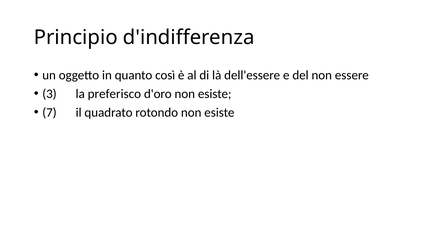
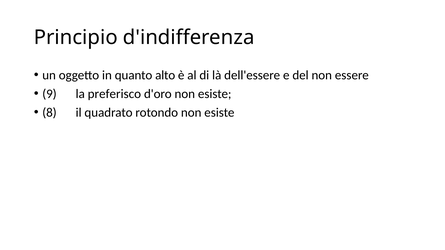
così: così -> alto
3: 3 -> 9
7: 7 -> 8
